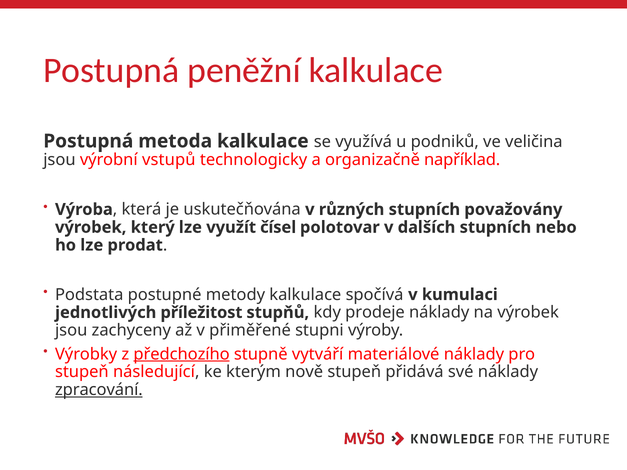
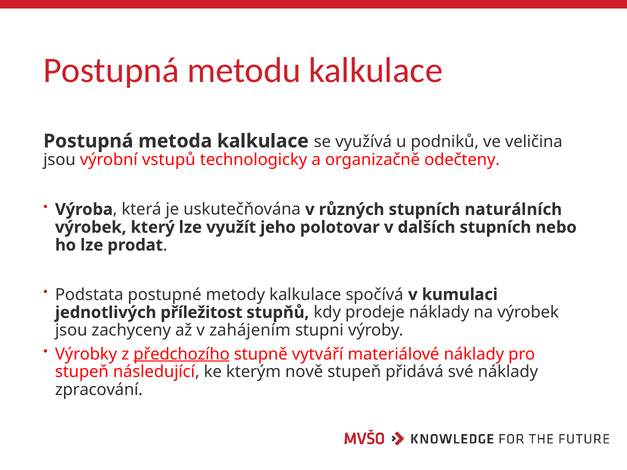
peněžní: peněžní -> metodu
například: například -> odečteny
považovány: považovány -> naturálních
čísel: čísel -> jeho
přiměřené: přiměřené -> zahájením
zpracování underline: present -> none
